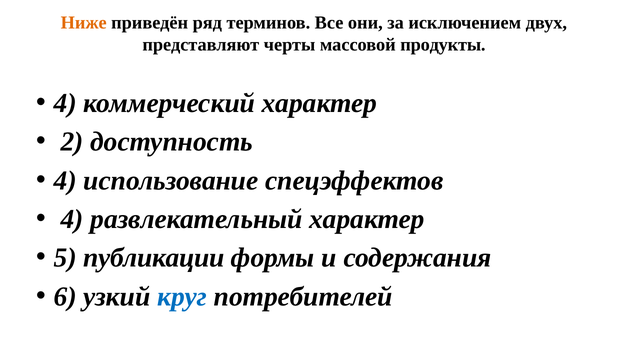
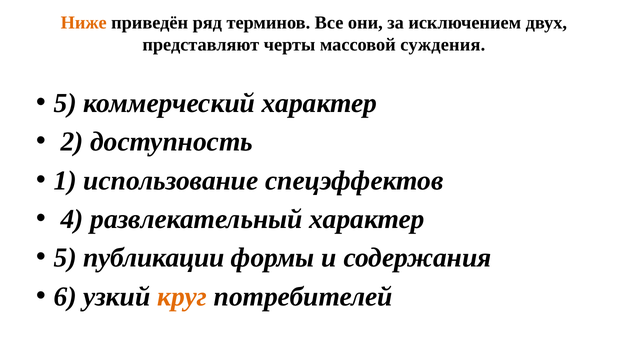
продукты: продукты -> суждения
4 at (65, 103): 4 -> 5
4 at (65, 181): 4 -> 1
круг colour: blue -> orange
